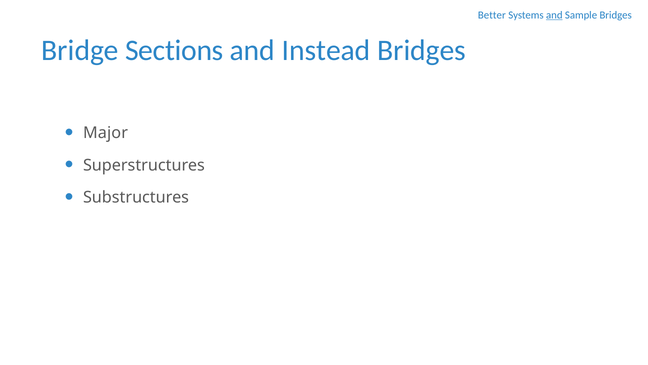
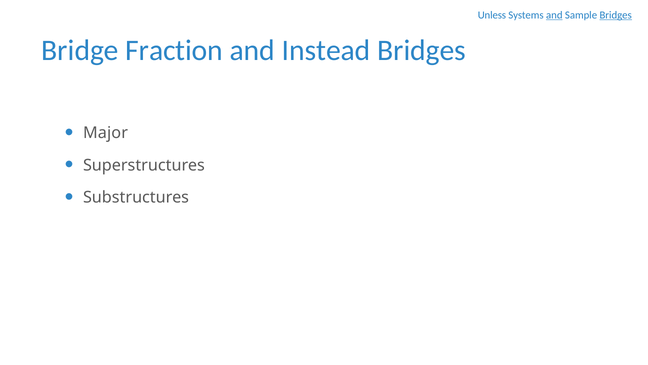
Better: Better -> Unless
Bridges at (616, 15) underline: none -> present
Sections: Sections -> Fraction
